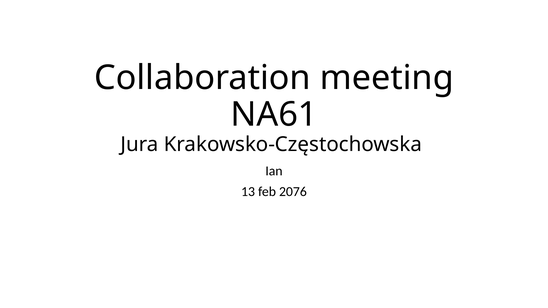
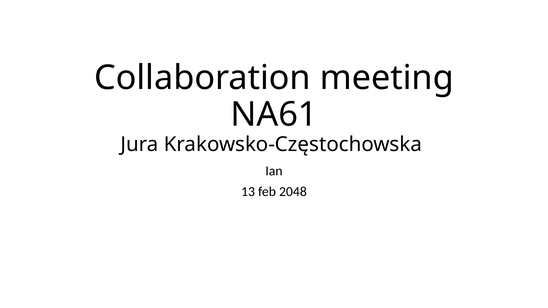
2076: 2076 -> 2048
